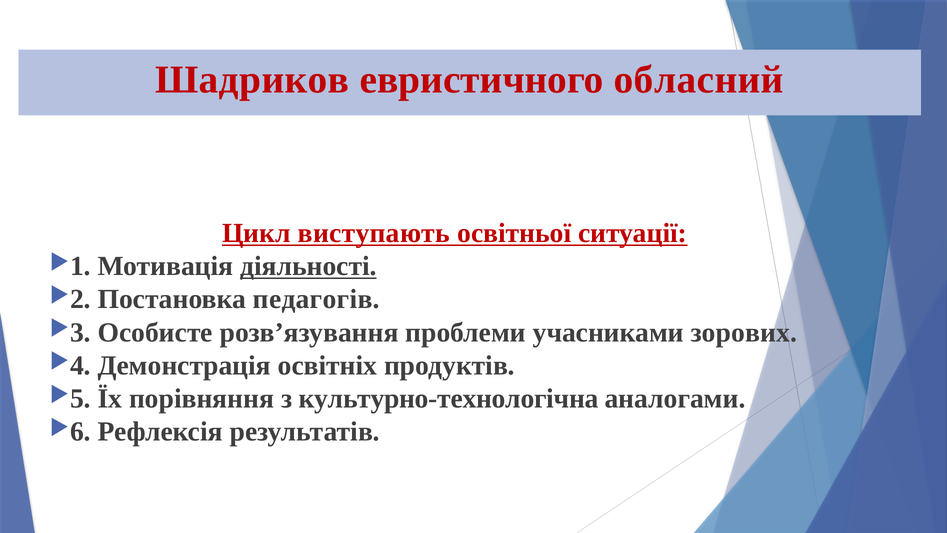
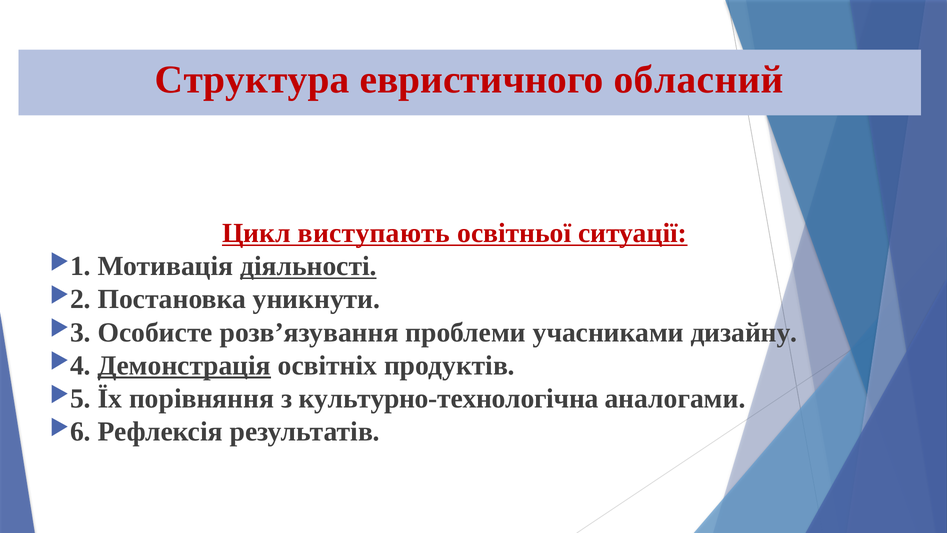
Шадриков: Шадриков -> Структура
педагогів: педагогів -> уникнути
зорових: зорових -> дизайну
Демонстрація underline: none -> present
